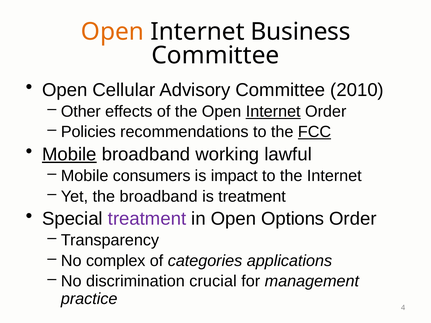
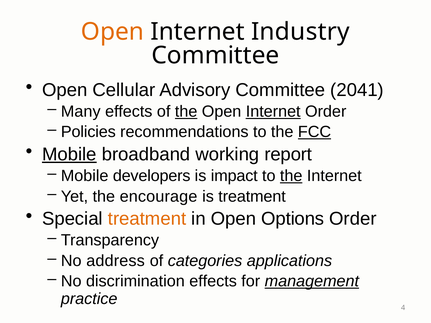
Business: Business -> Industry
2010: 2010 -> 2041
Other: Other -> Many
the at (186, 111) underline: none -> present
lawful: lawful -> report
consumers: consumers -> developers
the at (291, 176) underline: none -> present
the broadband: broadband -> encourage
treatment at (147, 219) colour: purple -> orange
complex: complex -> address
discrimination crucial: crucial -> effects
management underline: none -> present
